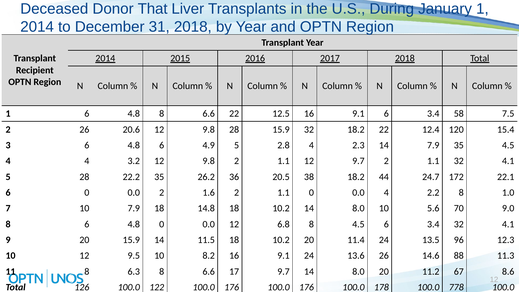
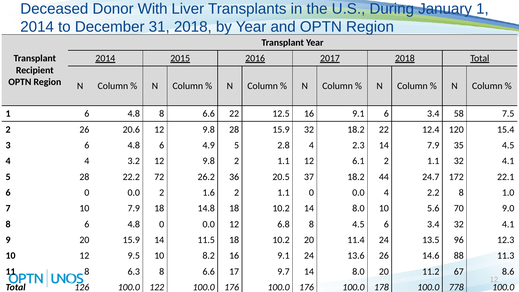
That: That -> With
12 9.7: 9.7 -> 6.1
22.2 35: 35 -> 72
38: 38 -> 37
